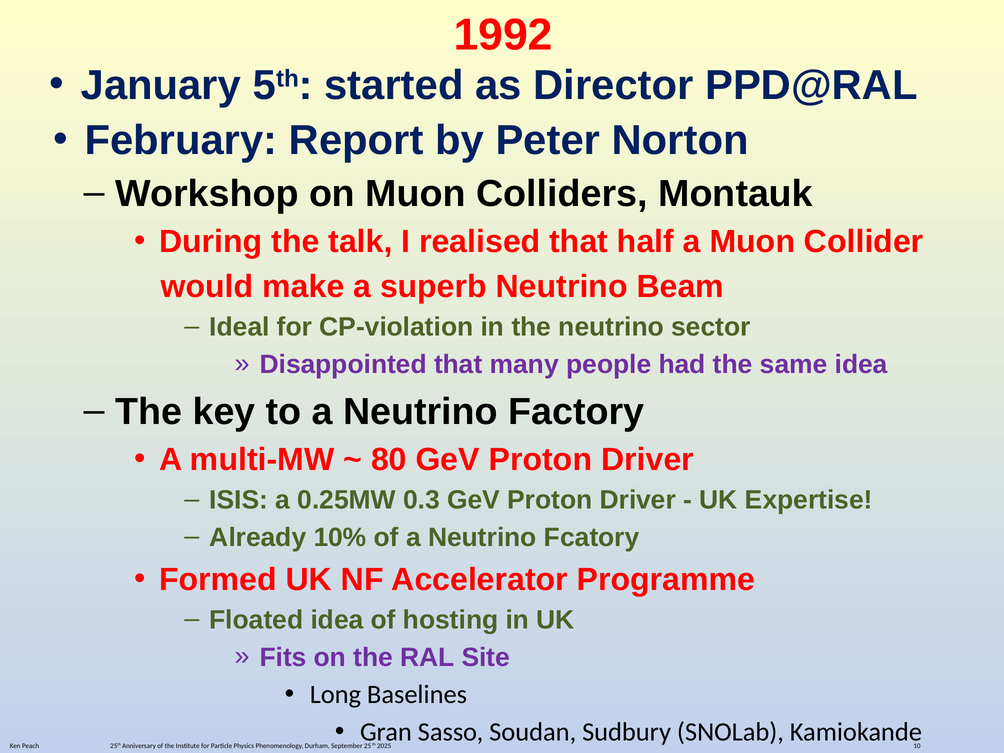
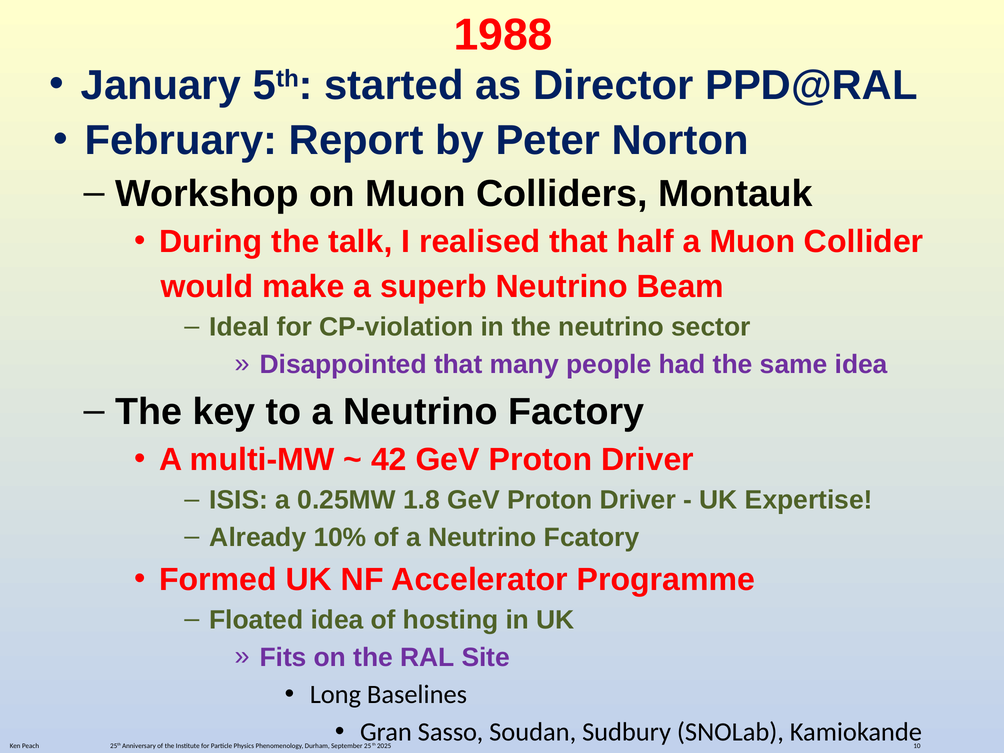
1992: 1992 -> 1988
80: 80 -> 42
0.3: 0.3 -> 1.8
